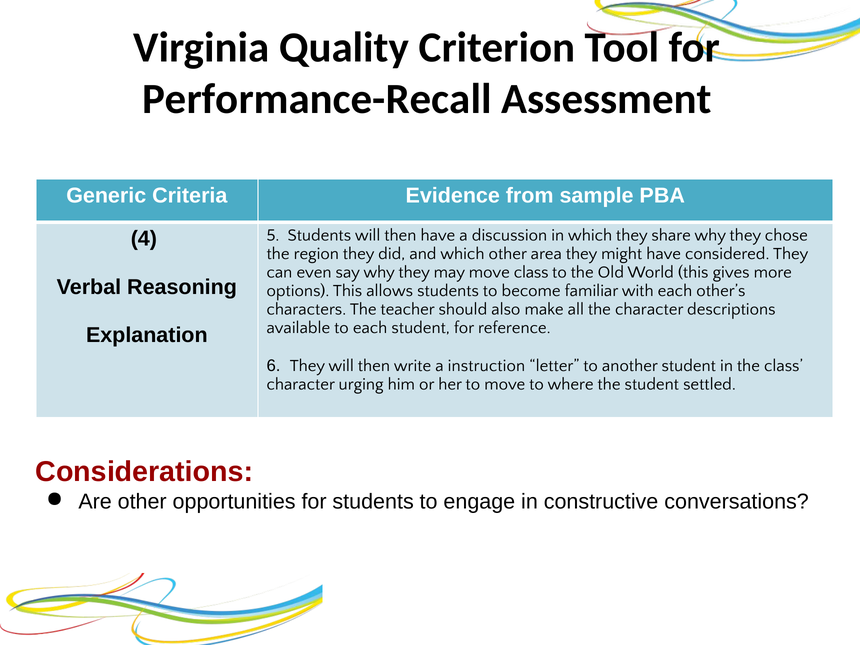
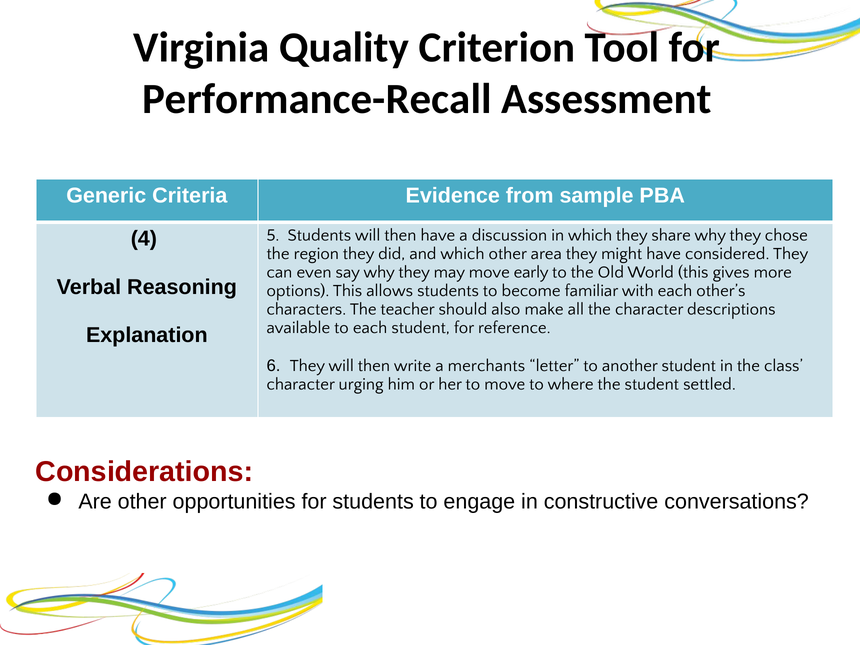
move class: class -> early
instruction: instruction -> merchants
